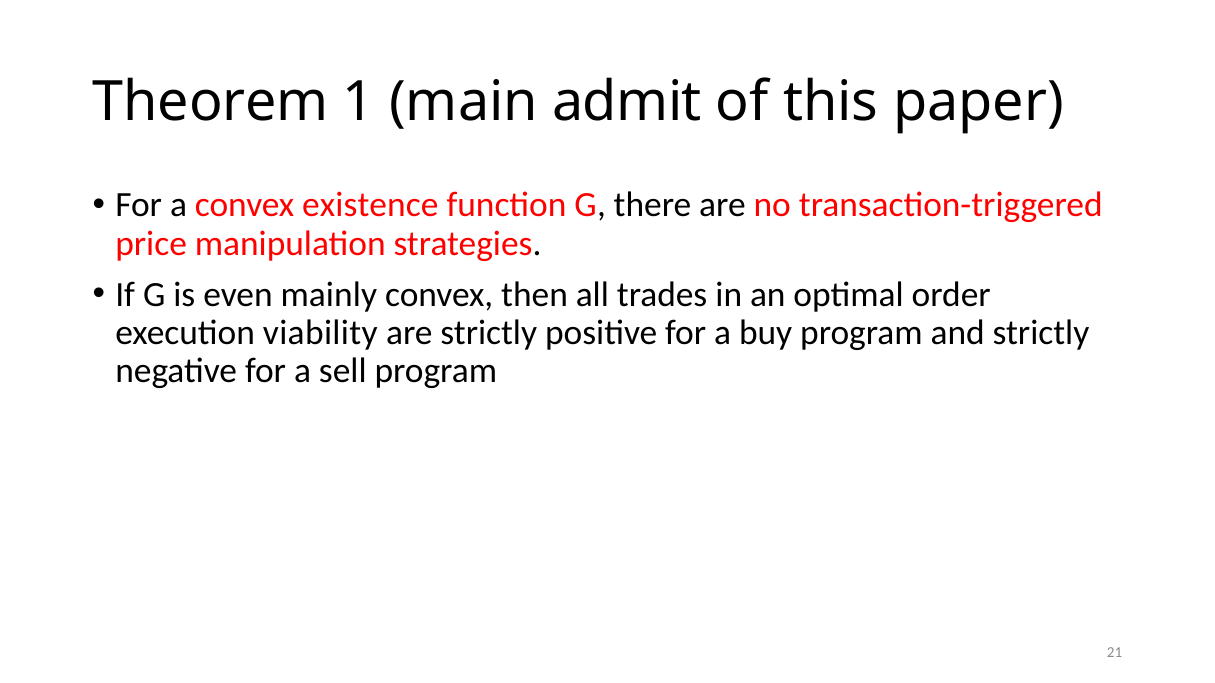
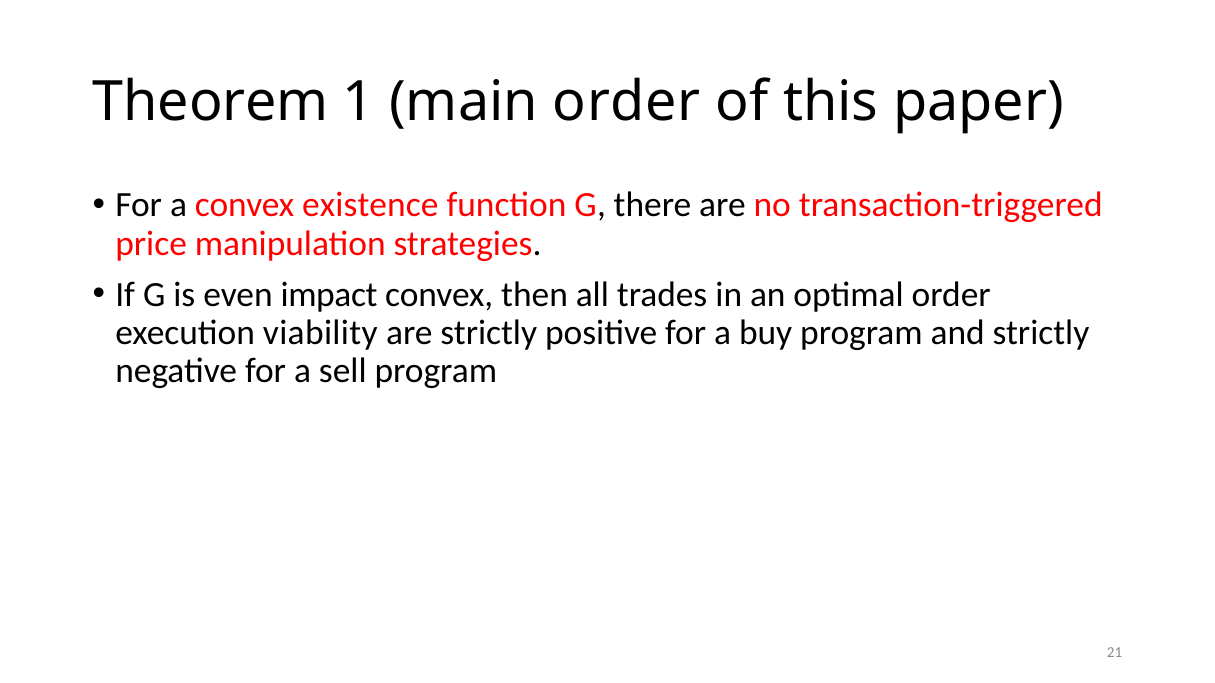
main admit: admit -> order
mainly: mainly -> impact
